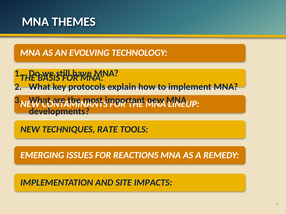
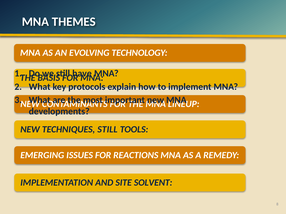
TECHNIQUES RATE: RATE -> STILL
IMPACTS: IMPACTS -> SOLVENT
